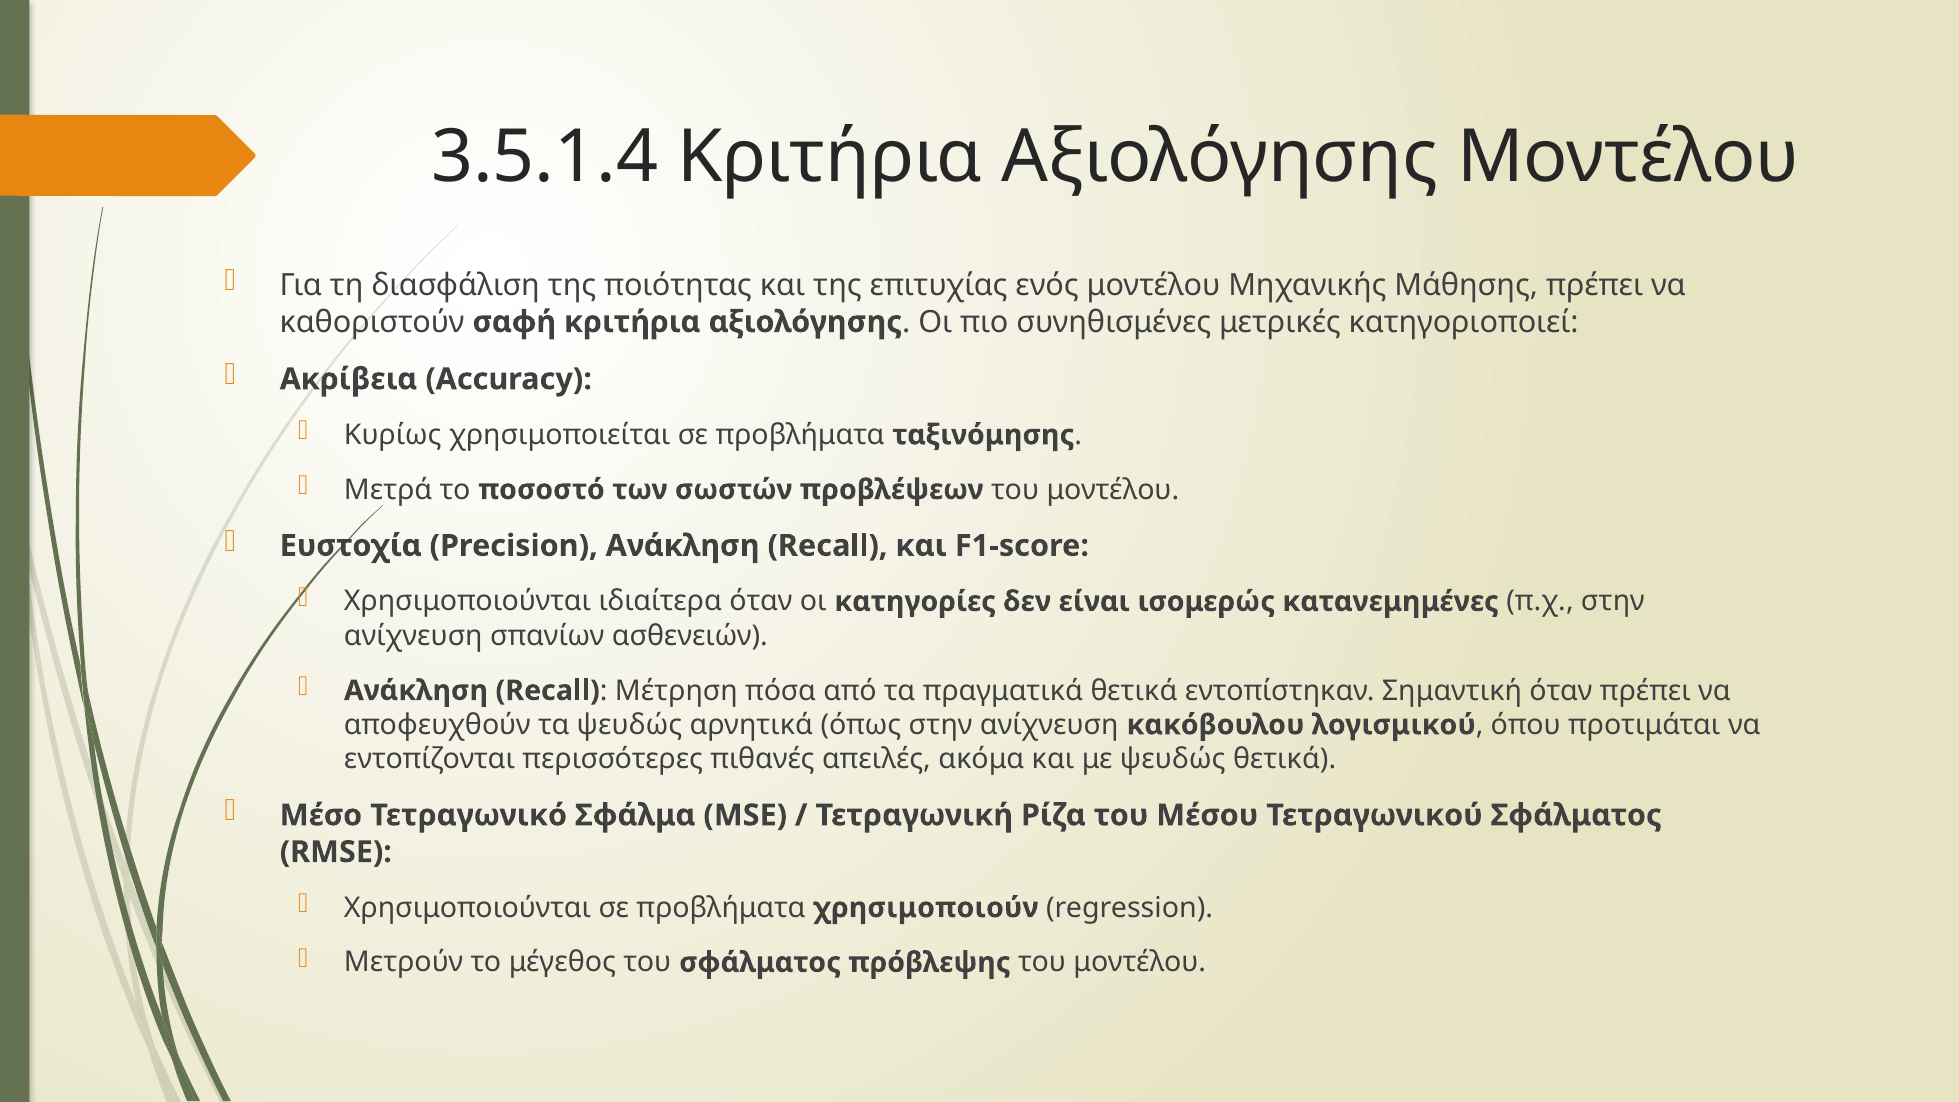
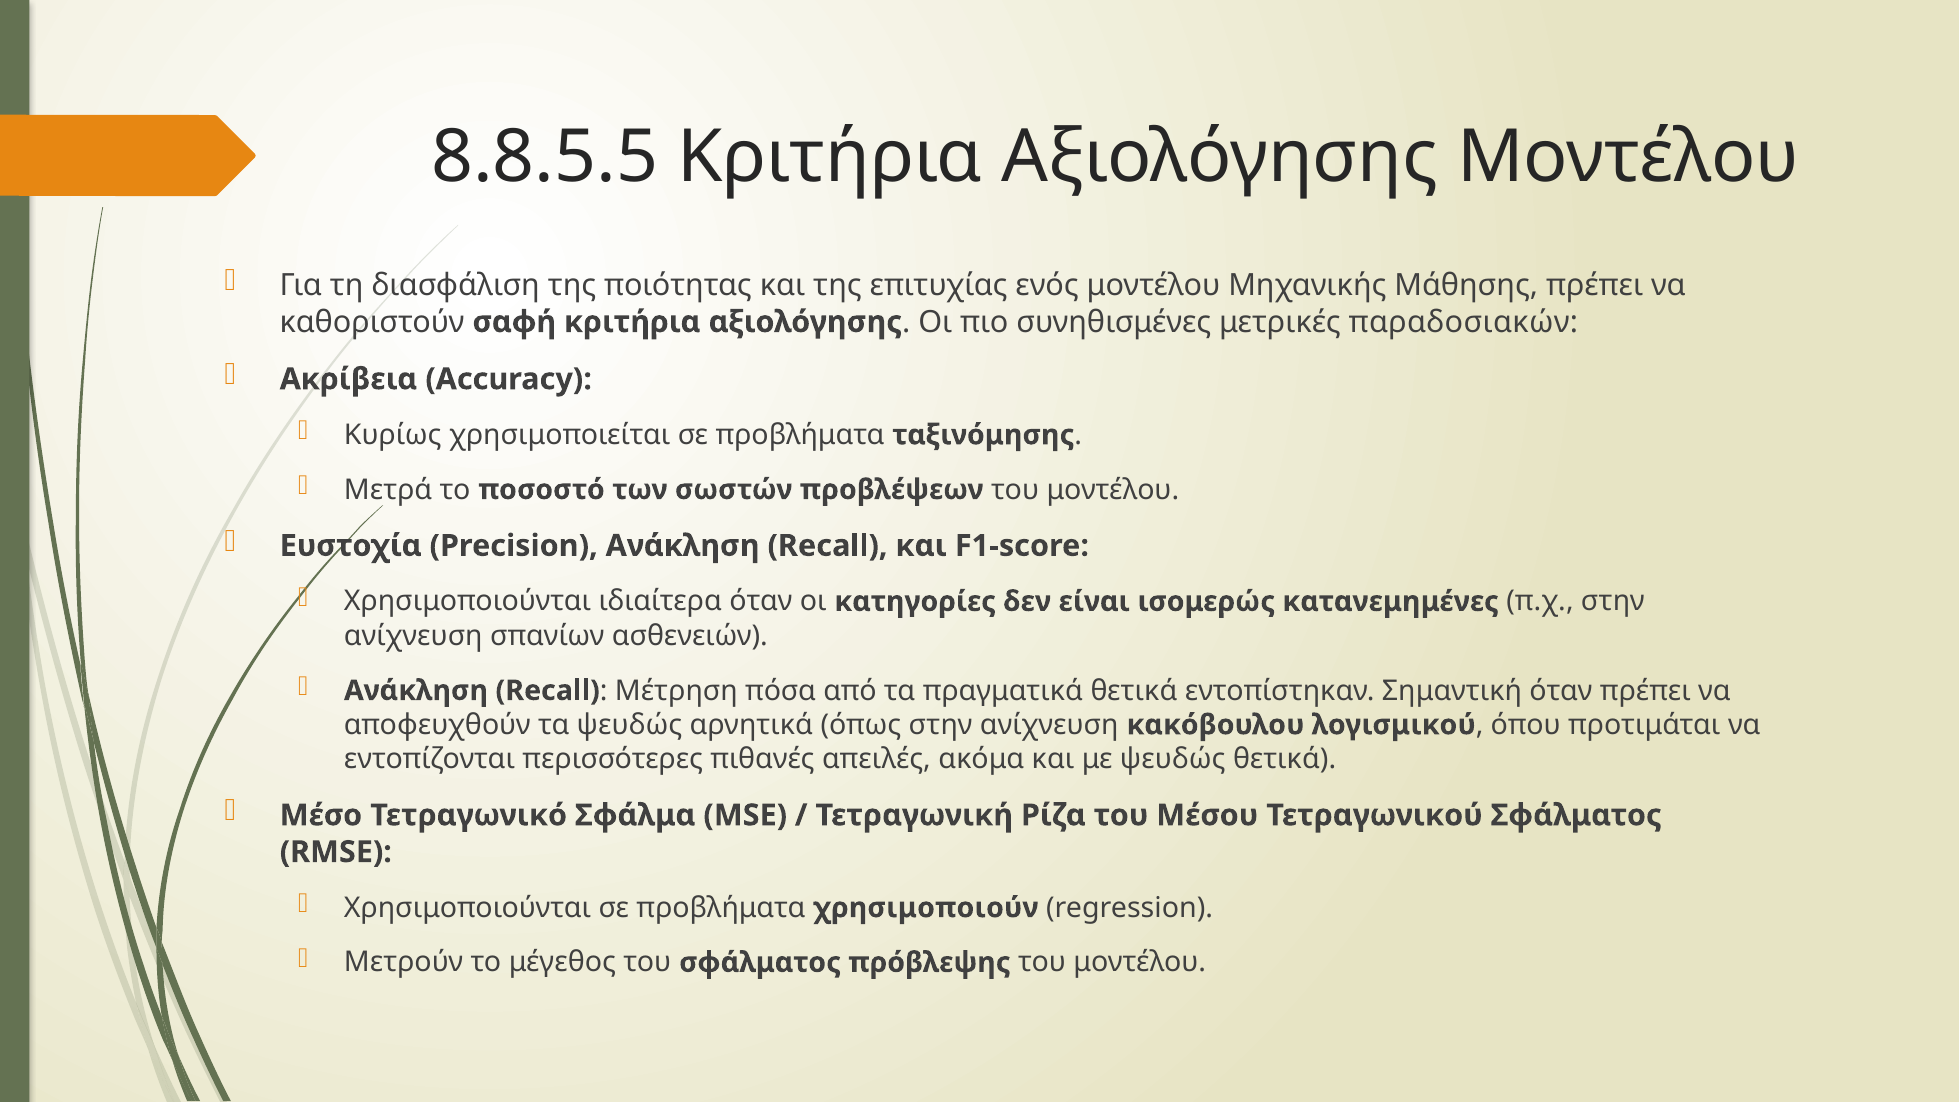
3.5.1.4: 3.5.1.4 -> 8.8.5.5
κατηγοριοποιεί: κατηγοριοποιεί -> παραδοσιακών
